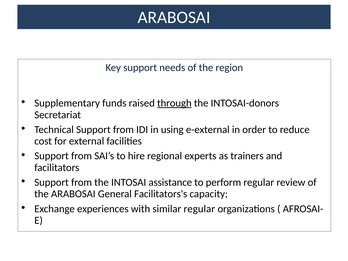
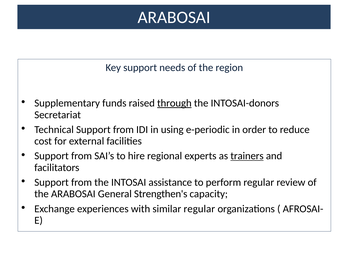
e-external: e-external -> e-periodic
trainers underline: none -> present
Facilitators's: Facilitators's -> Strengthen's
